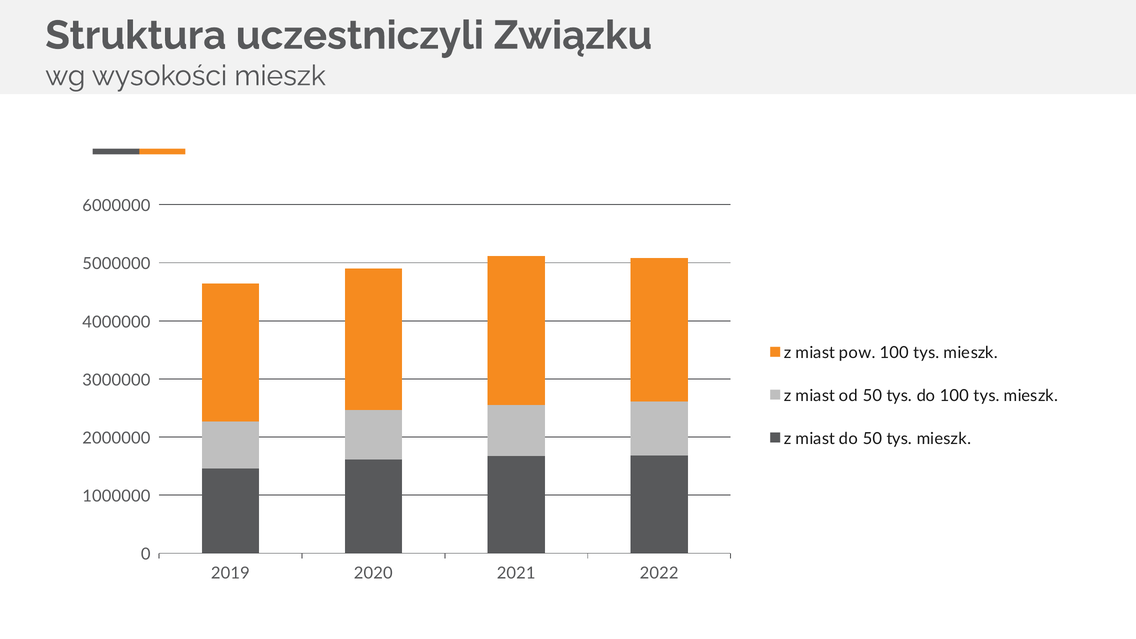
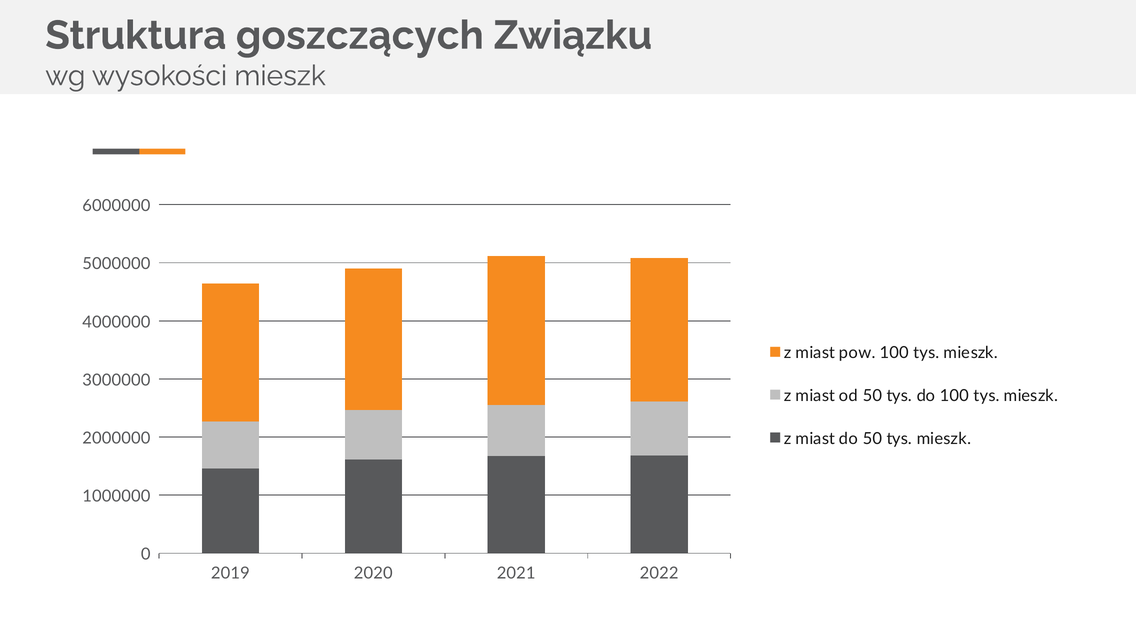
uczestniczyli: uczestniczyli -> goszczących
